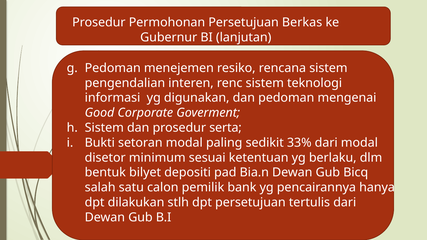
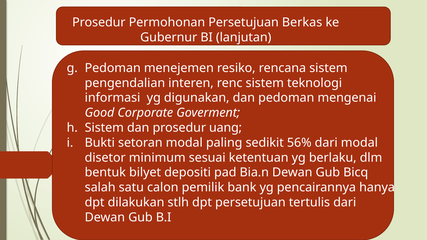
serta: serta -> uang
33%: 33% -> 56%
